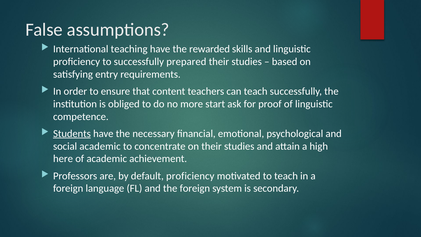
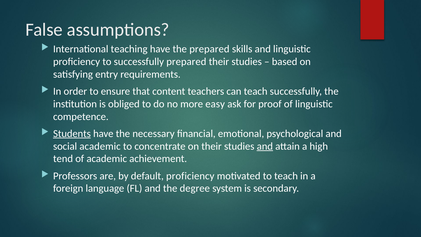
the rewarded: rewarded -> prepared
start: start -> easy
and at (265, 146) underline: none -> present
here: here -> tend
the foreign: foreign -> degree
